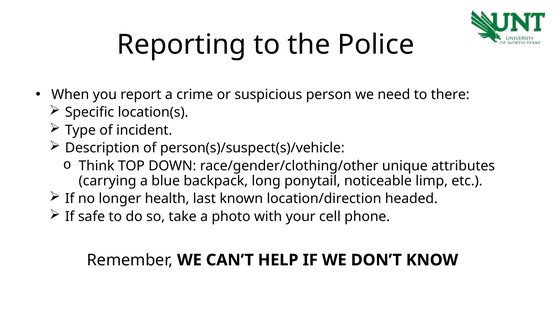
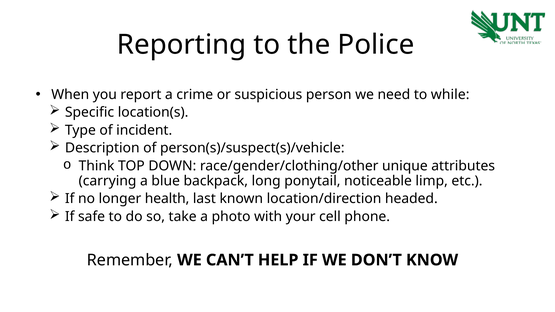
there: there -> while
